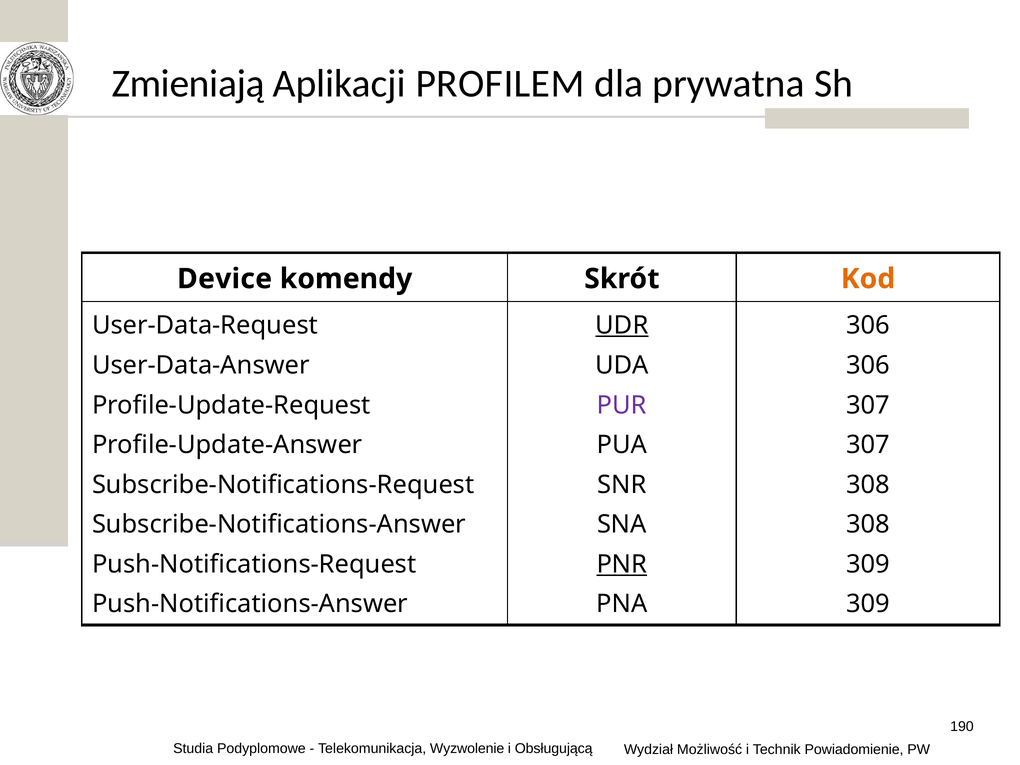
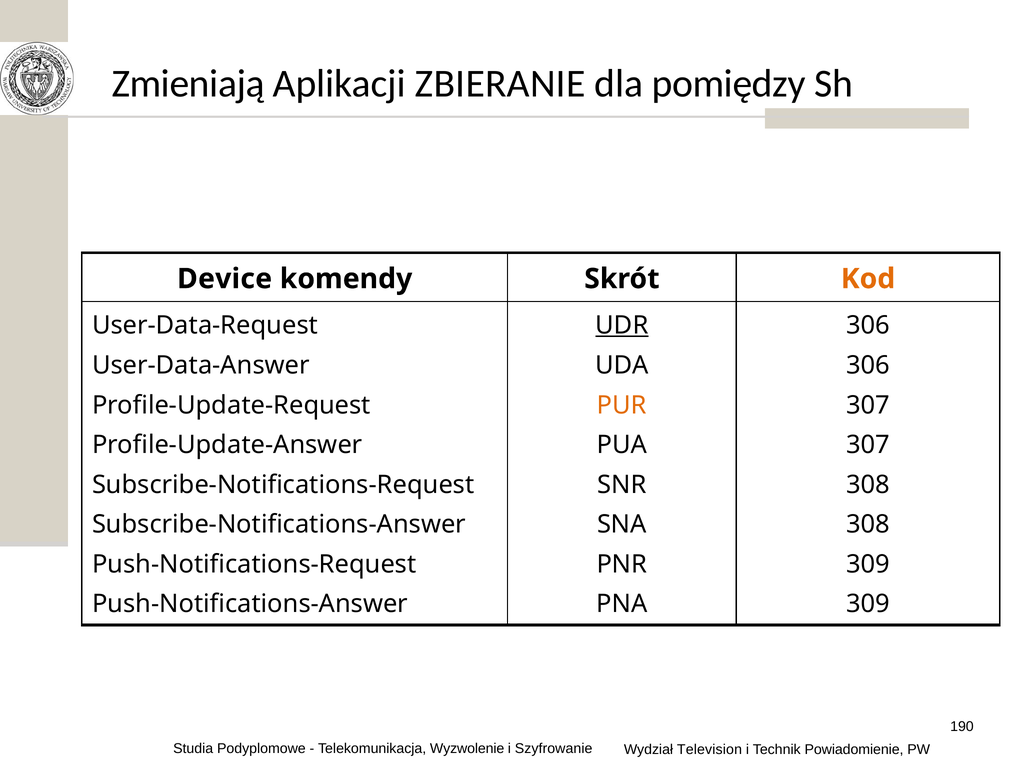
PROFILEM: PROFILEM -> ZBIERANIE
prywatna: prywatna -> pomiędzy
PUR colour: purple -> orange
PNR underline: present -> none
Obsługującą: Obsługującą -> Szyfrowanie
Możliwość: Możliwość -> Television
